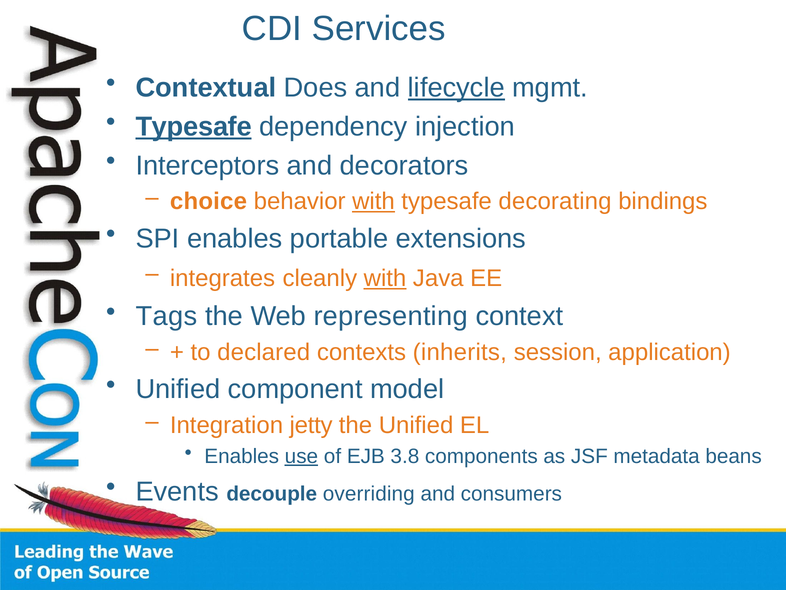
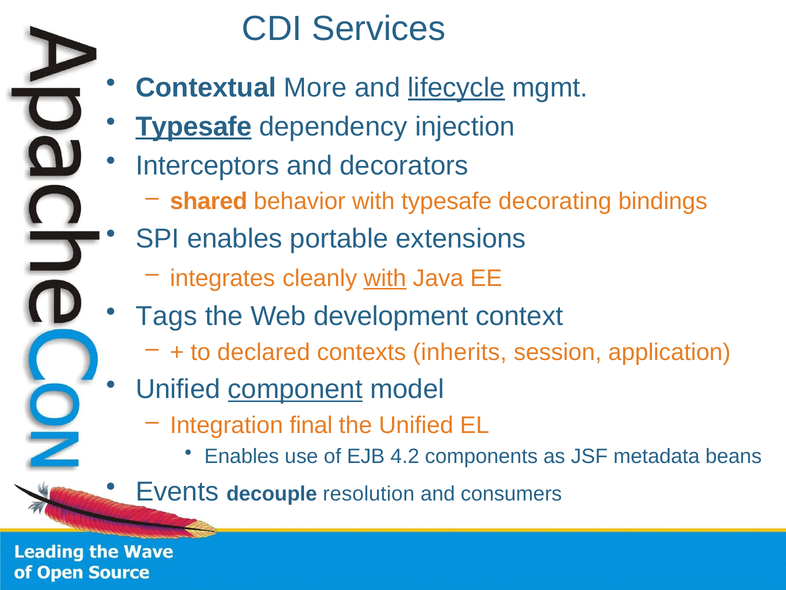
Does: Does -> More
choice: choice -> shared
with at (373, 201) underline: present -> none
representing: representing -> development
component underline: none -> present
jetty: jetty -> final
use underline: present -> none
3.8: 3.8 -> 4.2
overriding: overriding -> resolution
